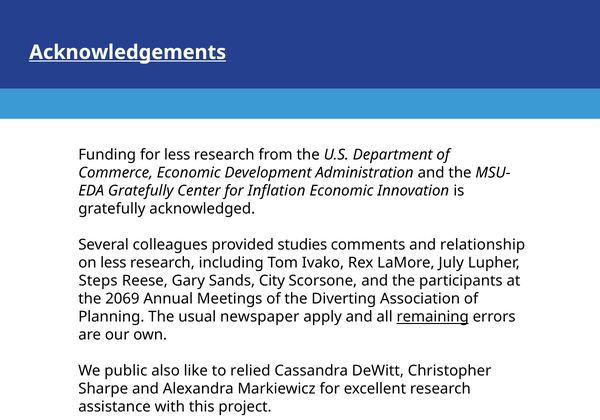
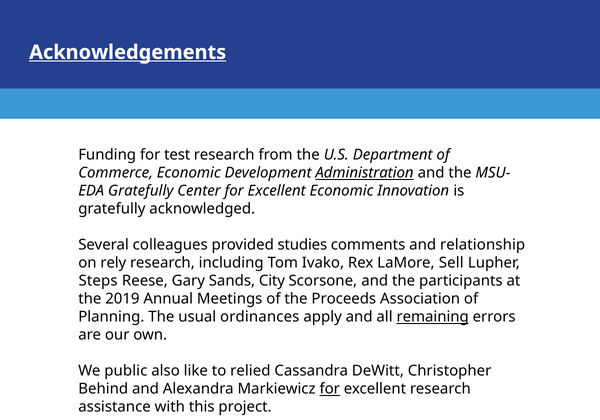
for less: less -> test
Administration underline: none -> present
Center for Inflation: Inflation -> Excellent
on less: less -> rely
July: July -> Sell
2069: 2069 -> 2019
Diverting: Diverting -> Proceeds
newspaper: newspaper -> ordinances
Sharpe: Sharpe -> Behind
for at (330, 389) underline: none -> present
